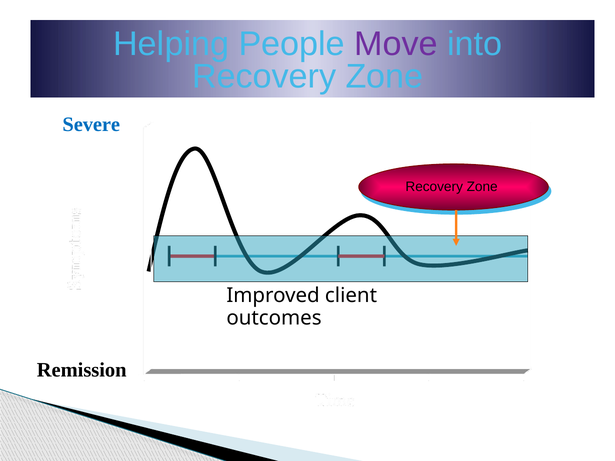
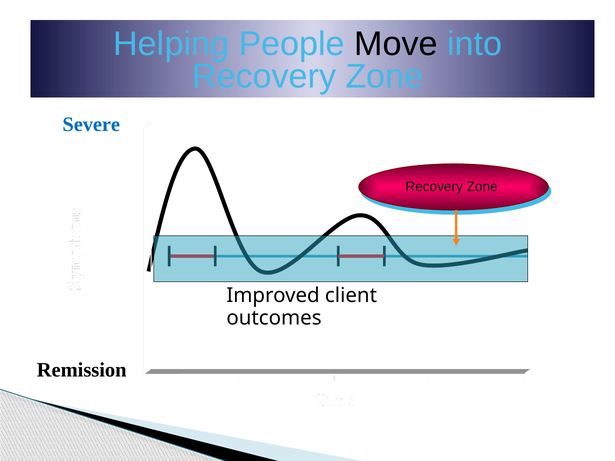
Move colour: purple -> black
